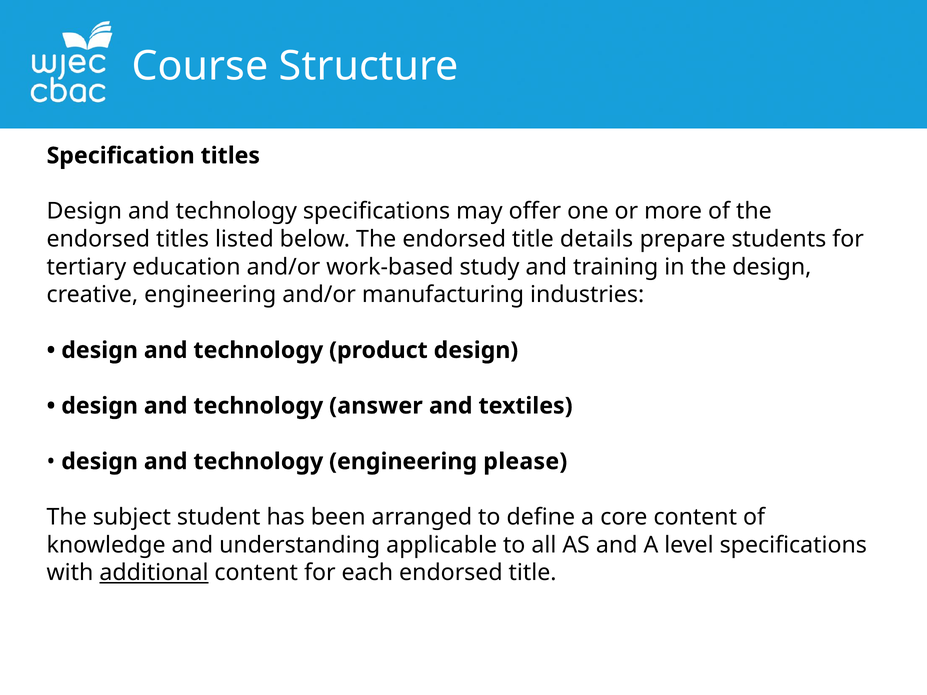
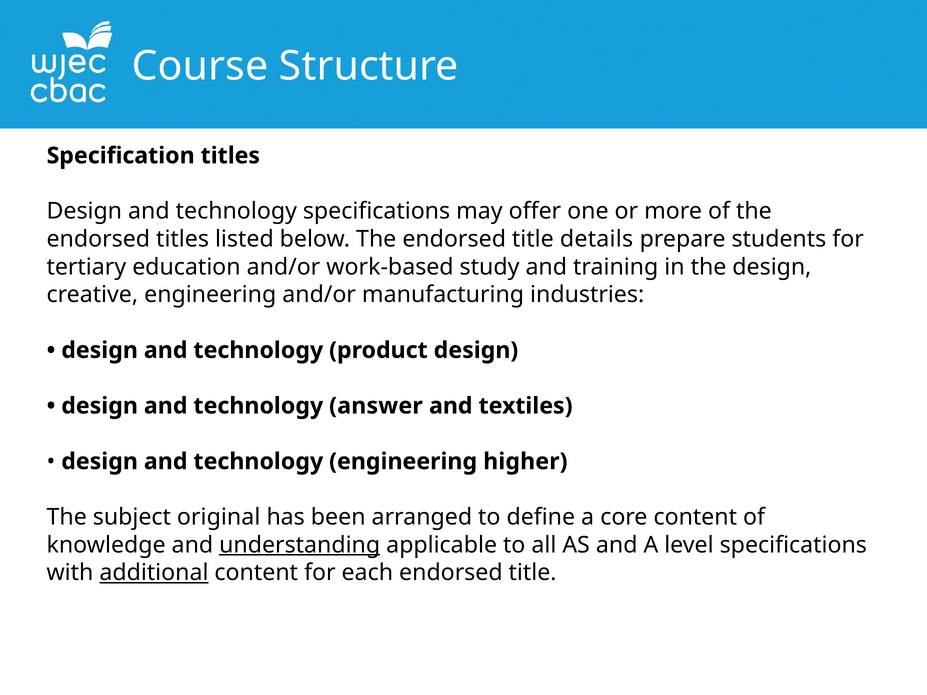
please: please -> higher
student: student -> original
understanding underline: none -> present
